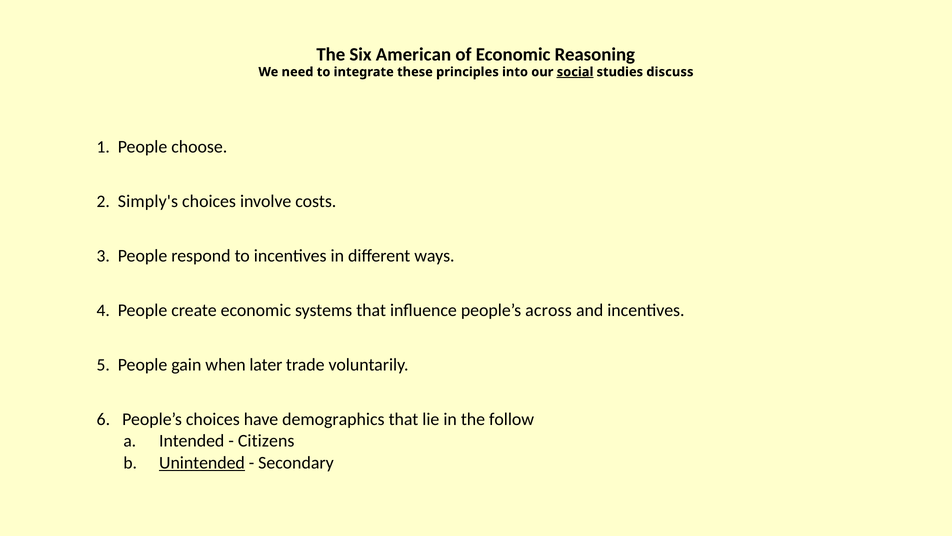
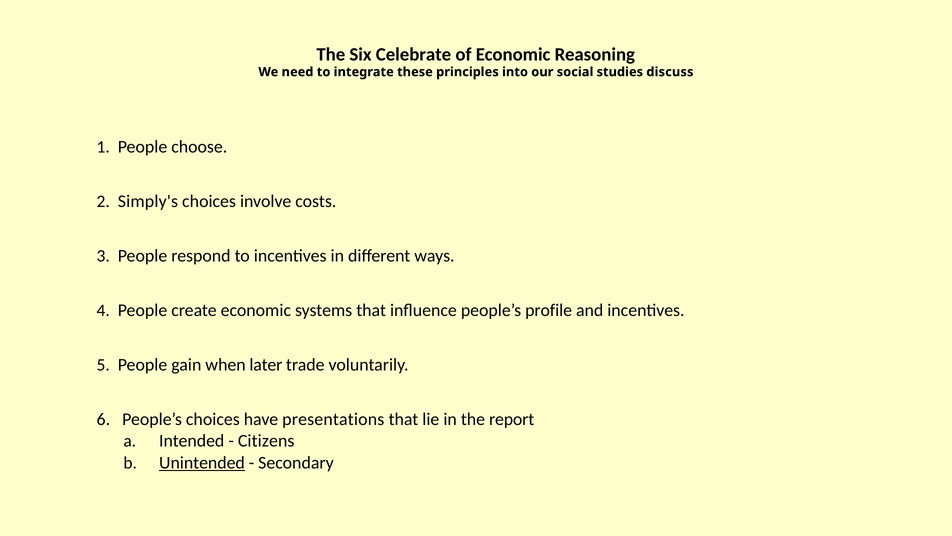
American: American -> Celebrate
social underline: present -> none
across: across -> profile
demographics: demographics -> presentations
follow: follow -> report
